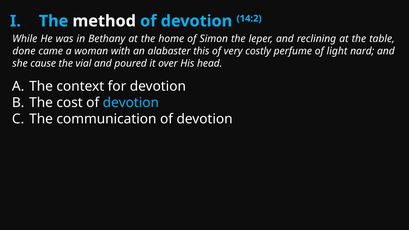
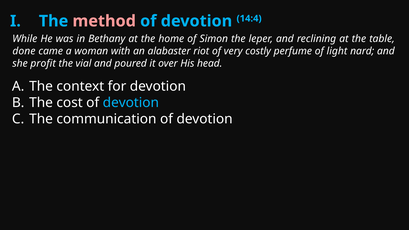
method colour: white -> pink
14:2: 14:2 -> 14:4
this: this -> riot
cause: cause -> profit
